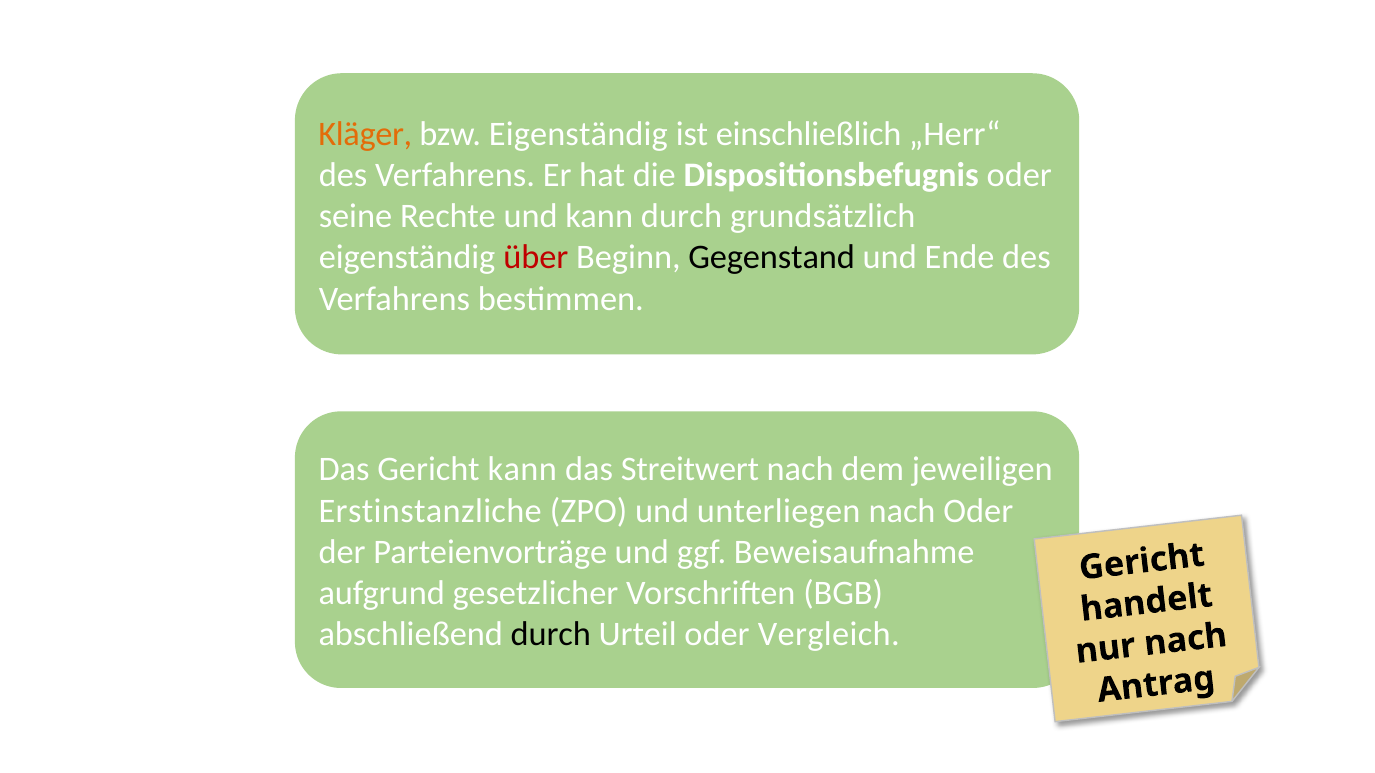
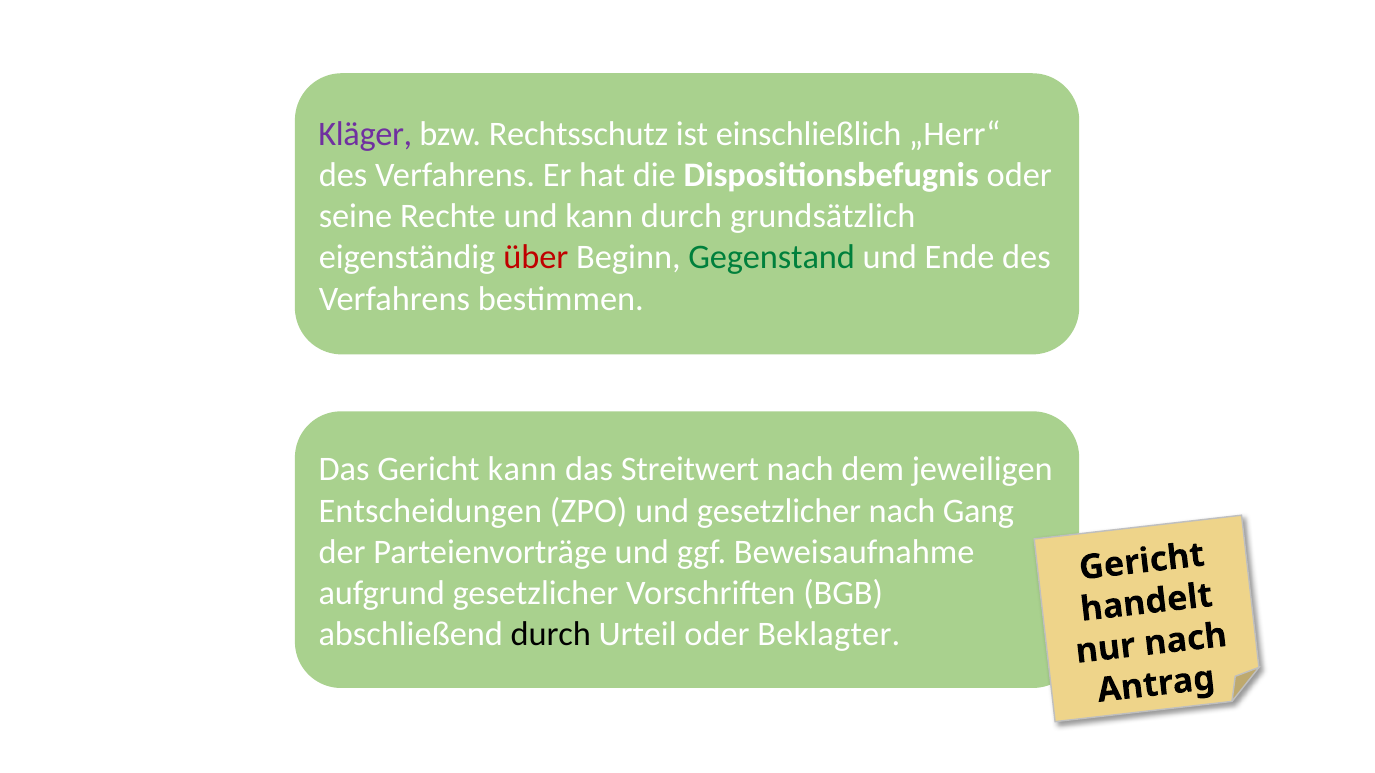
Kläger colour: orange -> purple
bzw Eigenständig: Eigenständig -> Rechtsschutz
Gegenstand colour: black -> green
Erstinstanzliche: Erstinstanzliche -> Entscheidungen
und unterliegen: unterliegen -> gesetzlicher
nach Oder: Oder -> Gang
Vergleich: Vergleich -> Beklagter
